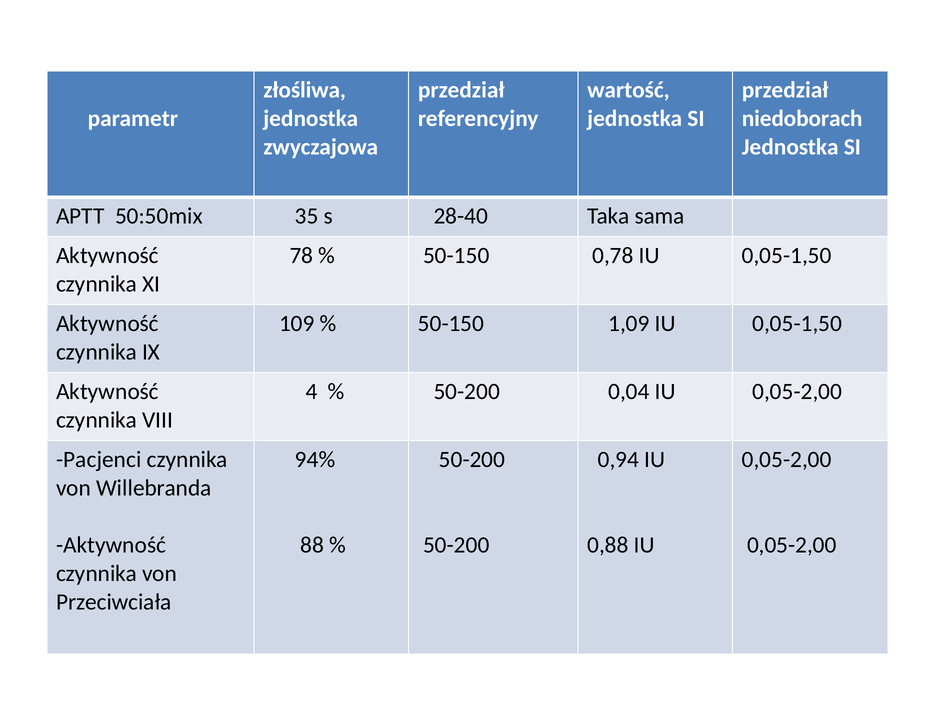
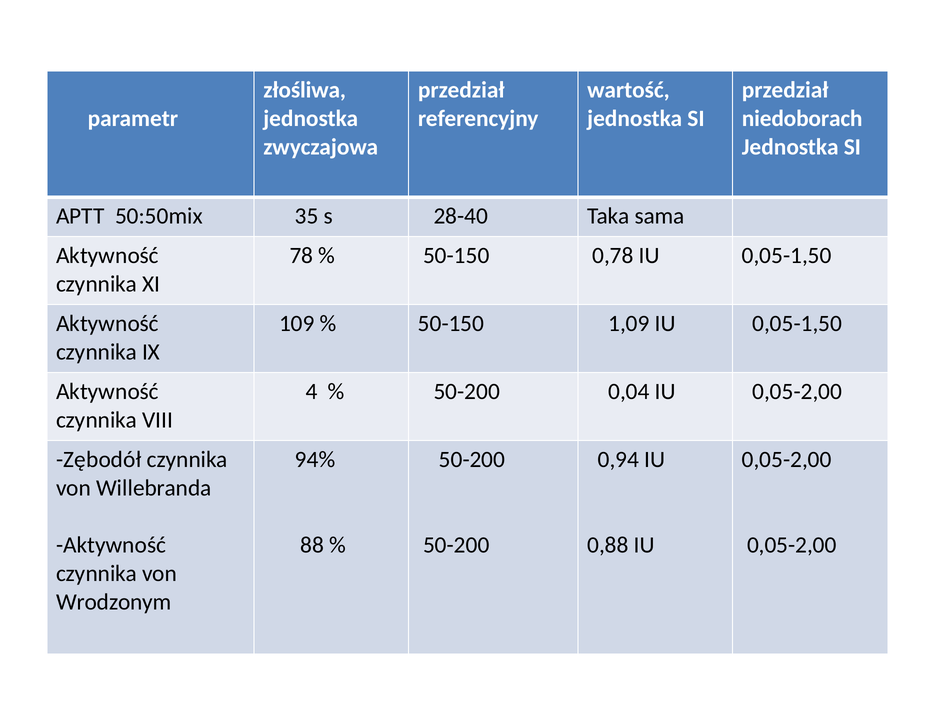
Pacjenci: Pacjenci -> Zębodół
Przeciwciała: Przeciwciała -> Wrodzonym
